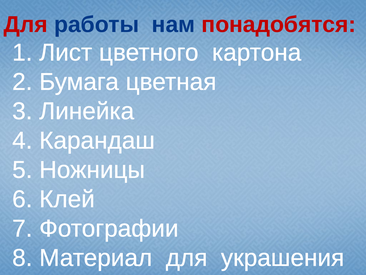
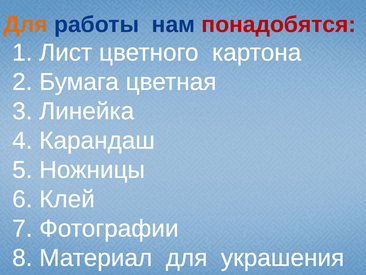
Для at (26, 24) colour: red -> orange
